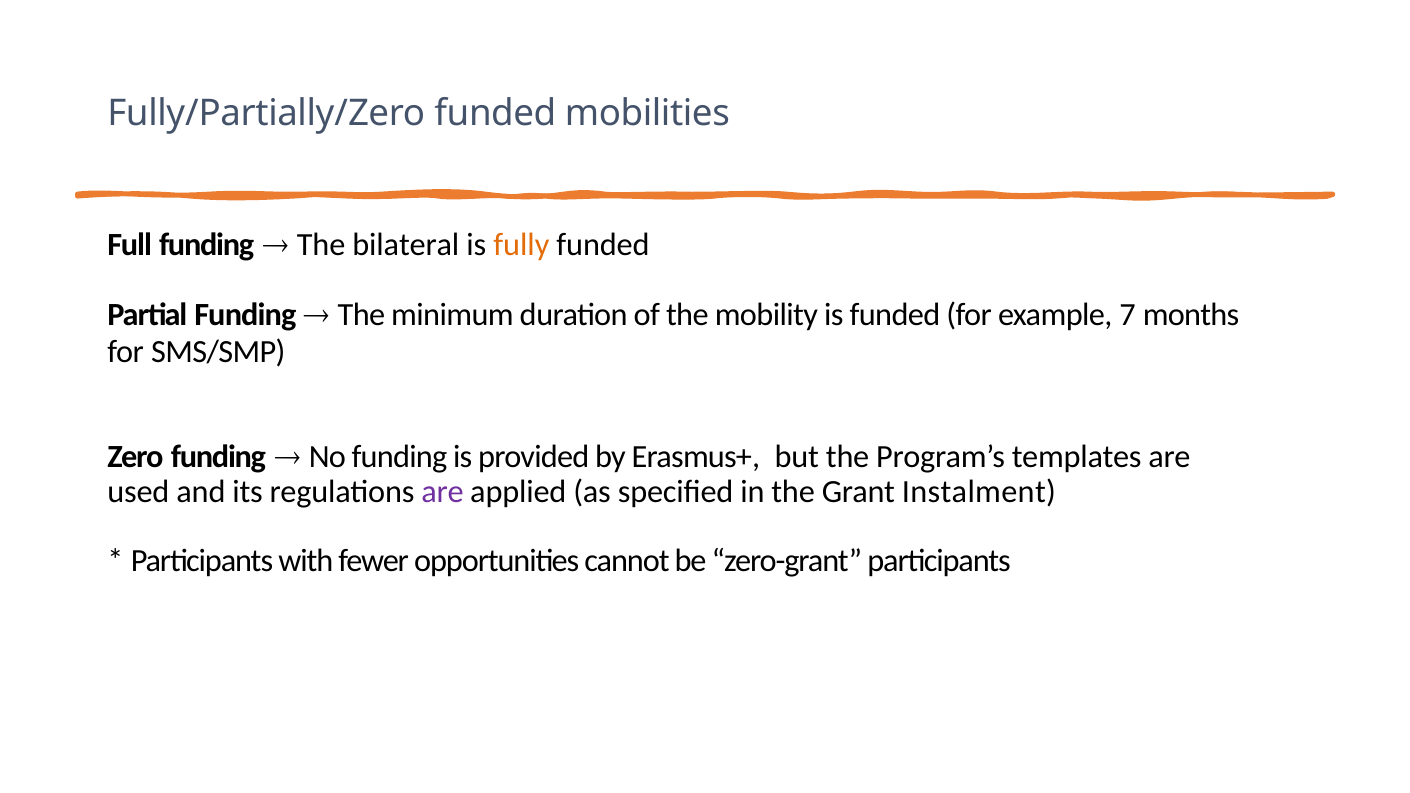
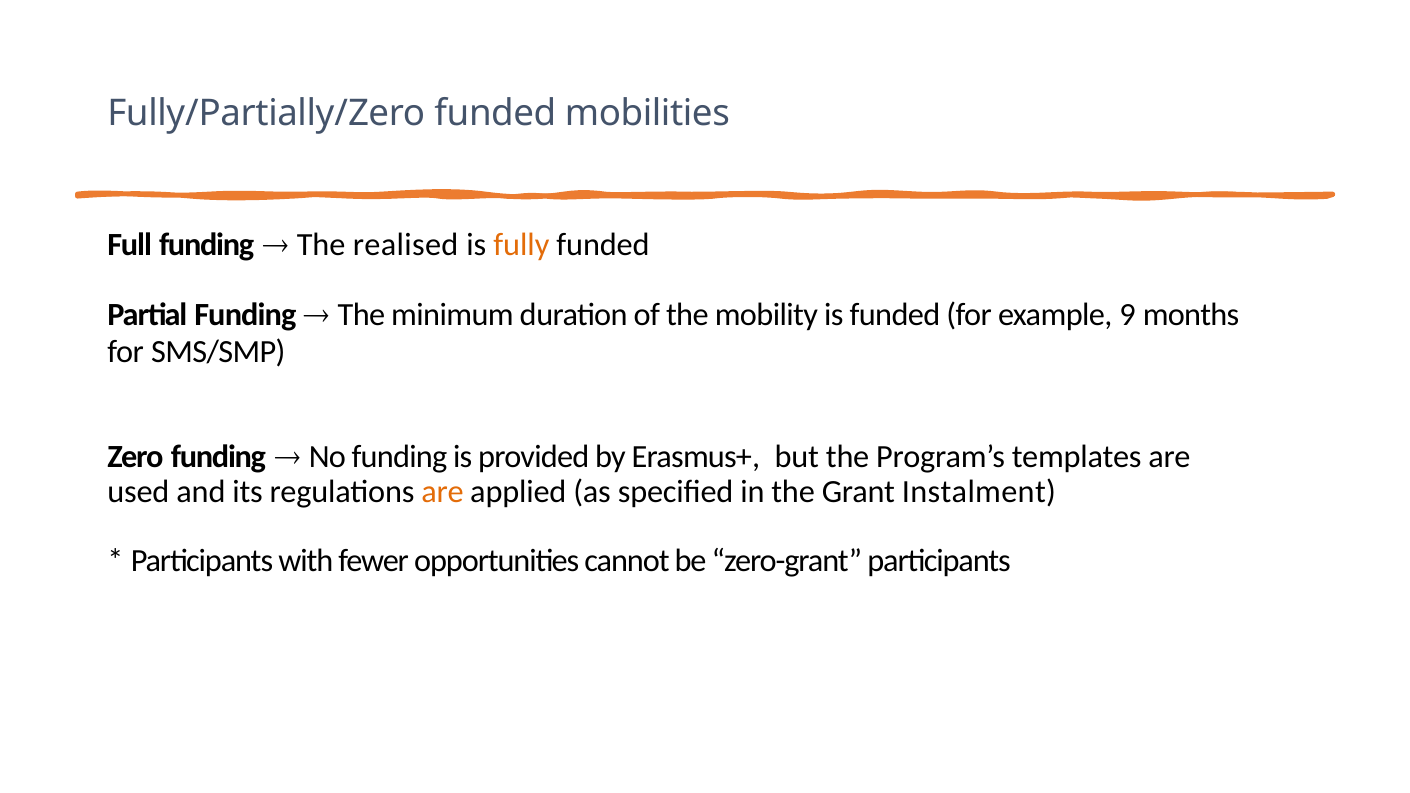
bilateral: bilateral -> realised
7: 7 -> 9
are at (442, 492) colour: purple -> orange
